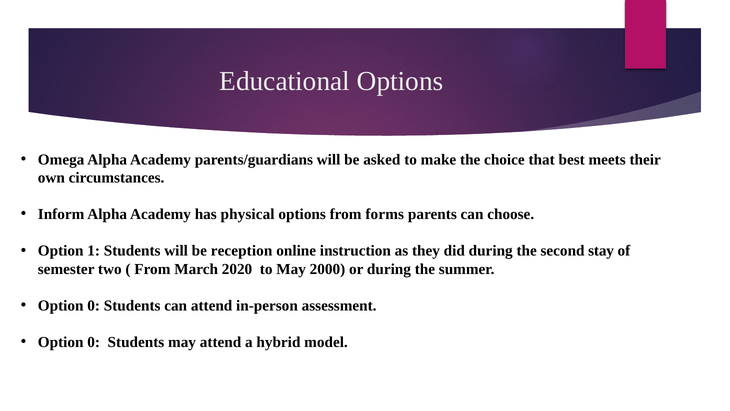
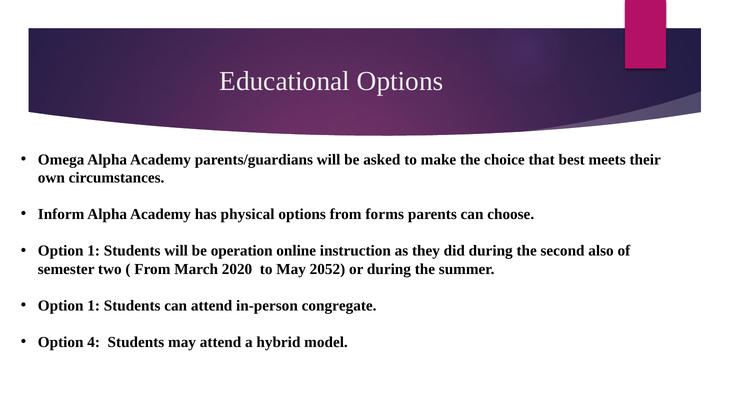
reception: reception -> operation
stay: stay -> also
2000: 2000 -> 2052
0 at (94, 305): 0 -> 1
assessment: assessment -> congregate
0 at (94, 342): 0 -> 4
